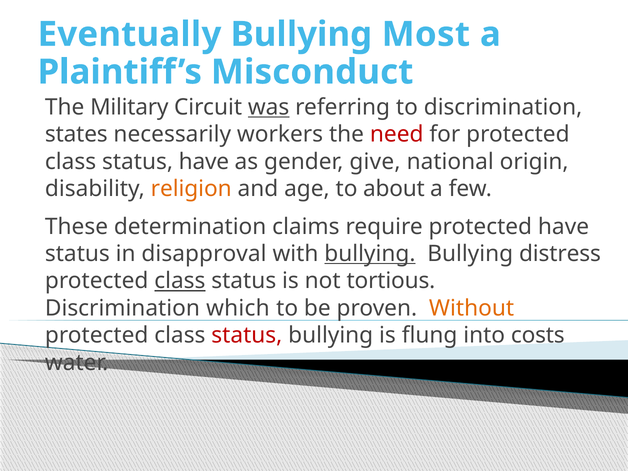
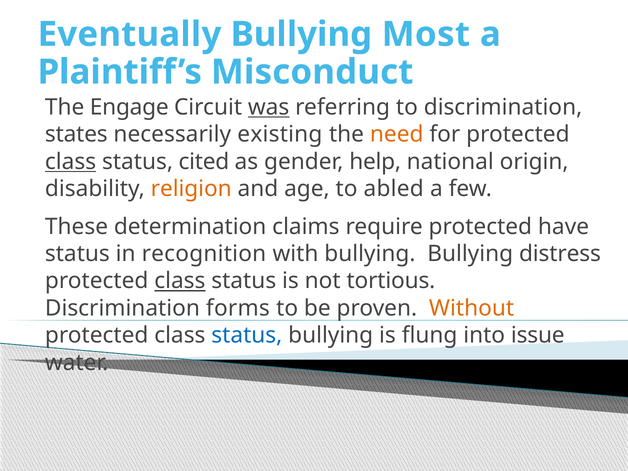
Military: Military -> Engage
workers: workers -> existing
need colour: red -> orange
class at (71, 162) underline: none -> present
status have: have -> cited
give: give -> help
about: about -> abled
disapproval: disapproval -> recognition
bullying at (370, 254) underline: present -> none
which: which -> forms
status at (247, 335) colour: red -> blue
costs: costs -> issue
